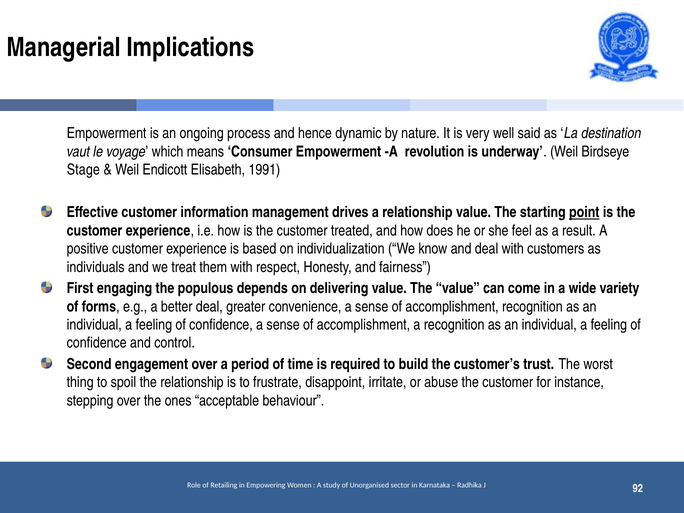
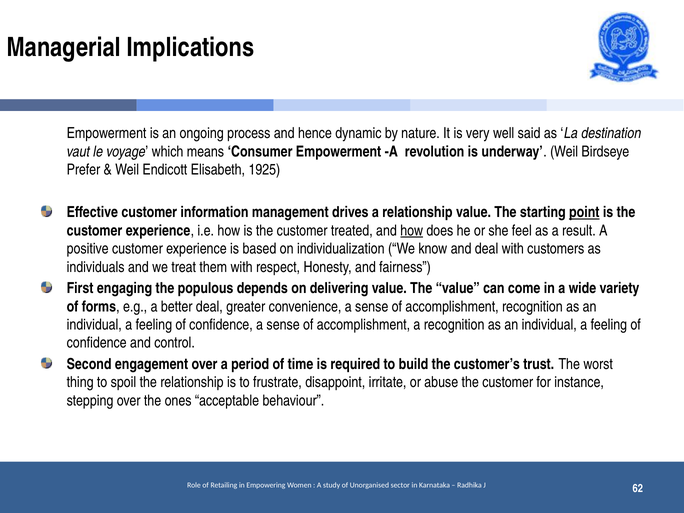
Stage: Stage -> Prefer
1991: 1991 -> 1925
how at (412, 231) underline: none -> present
92: 92 -> 62
